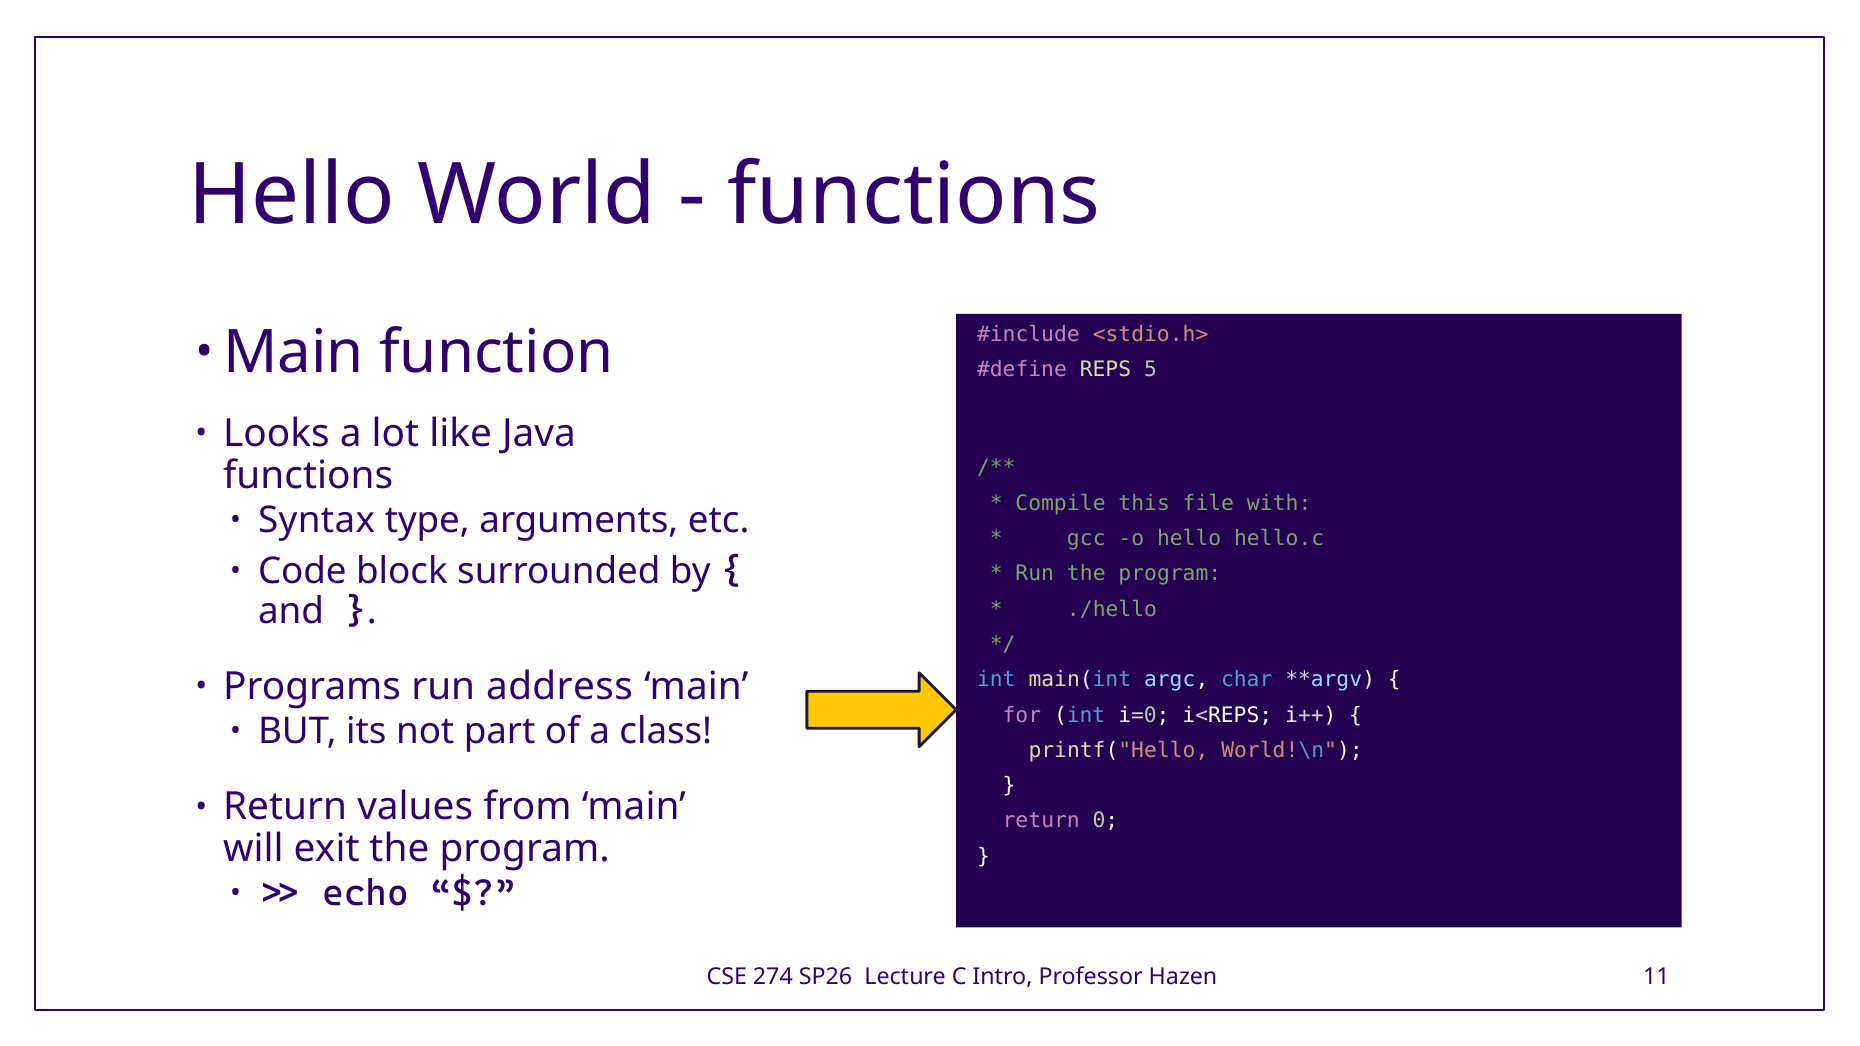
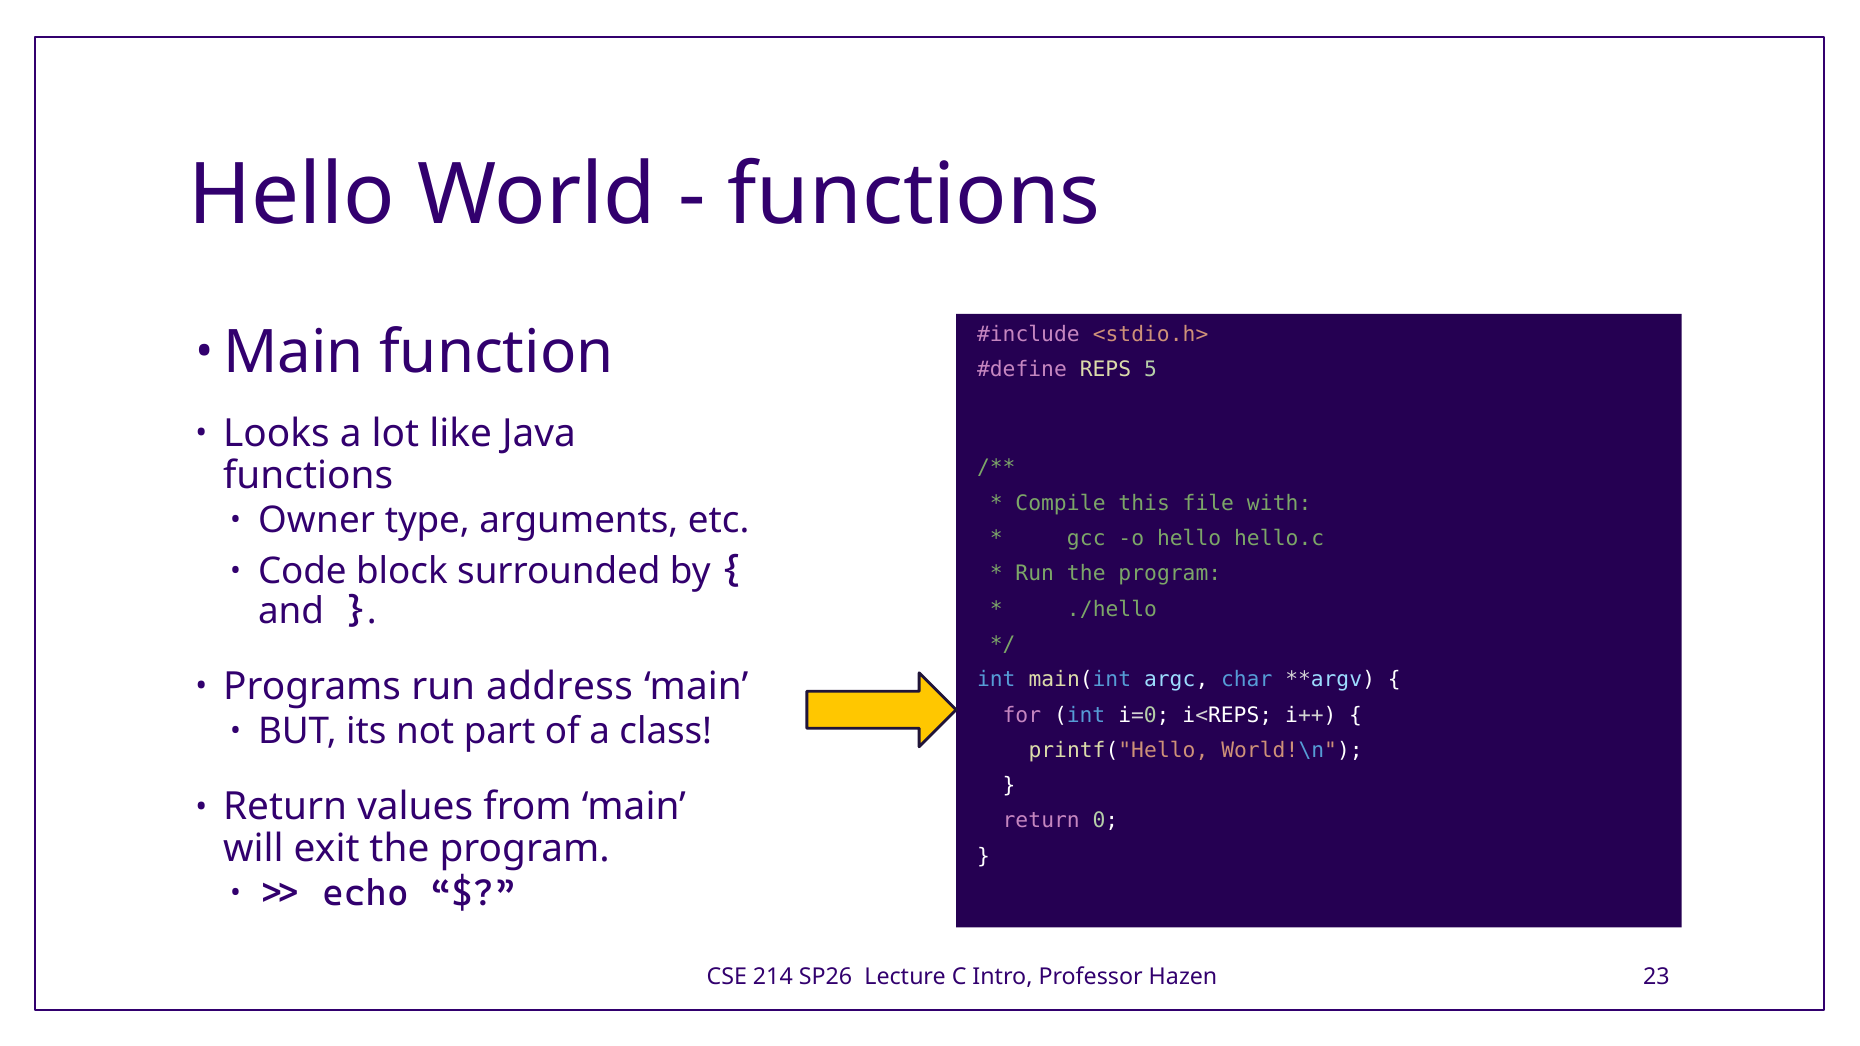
Syntax: Syntax -> Owner
274: 274 -> 214
11: 11 -> 23
